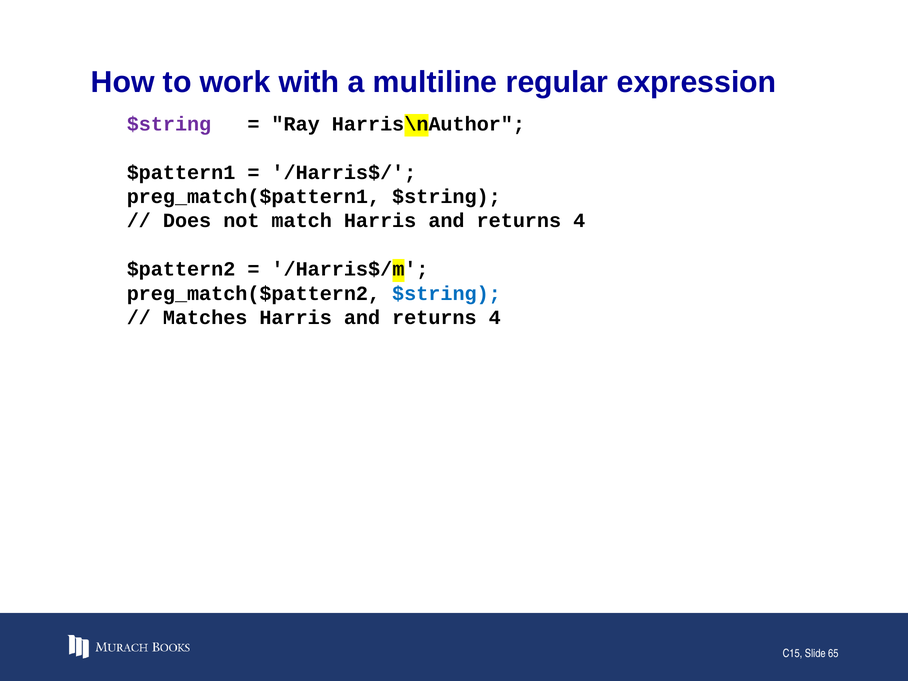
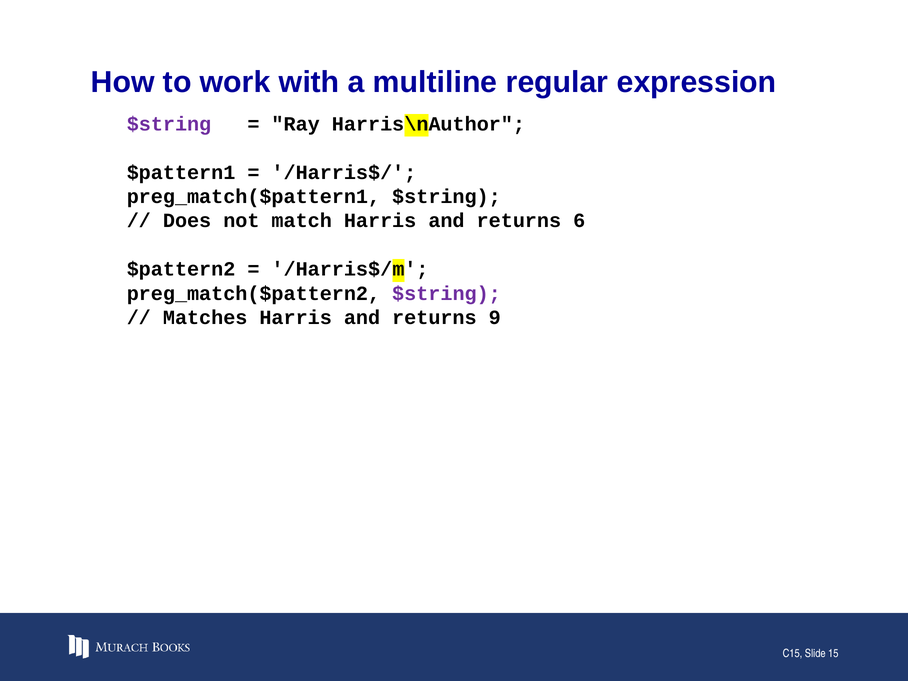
4 at (579, 221): 4 -> 6
$string at (446, 293) colour: blue -> purple
4 at (495, 318): 4 -> 9
65: 65 -> 15
